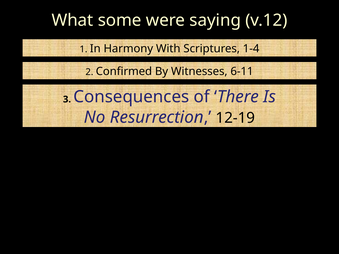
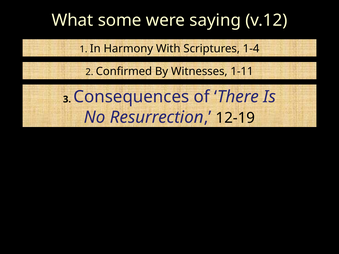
6-11: 6-11 -> 1-11
